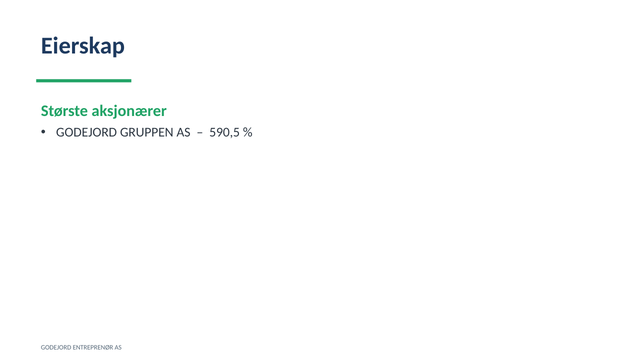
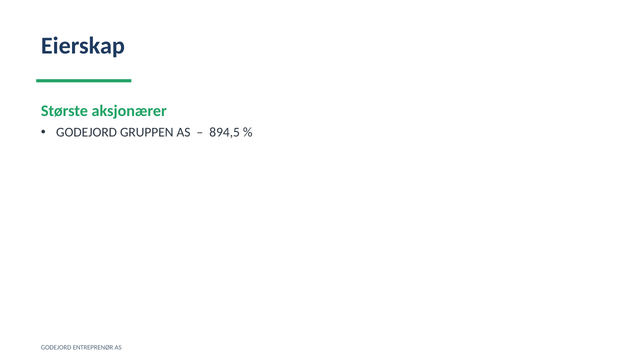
590,5: 590,5 -> 894,5
